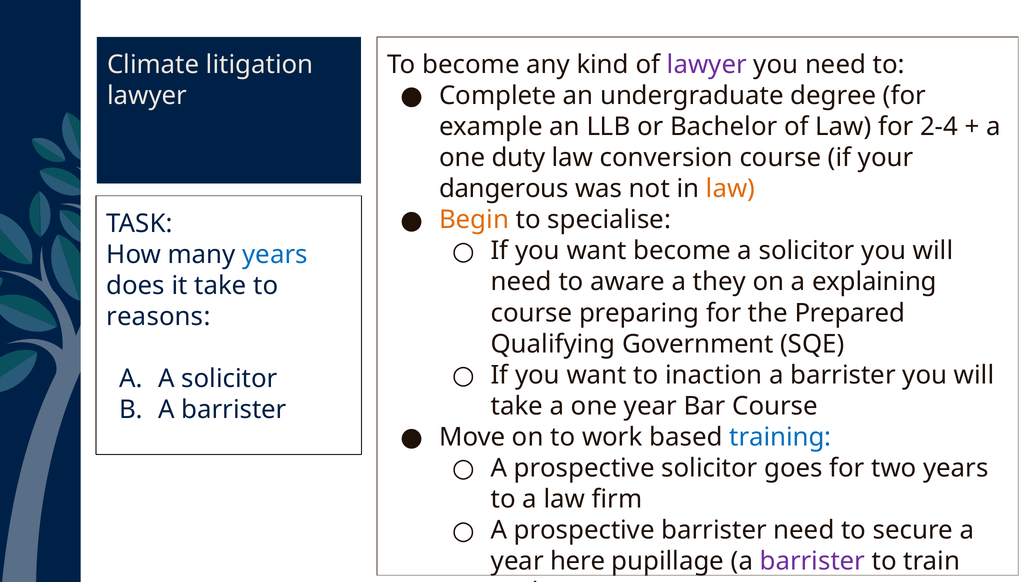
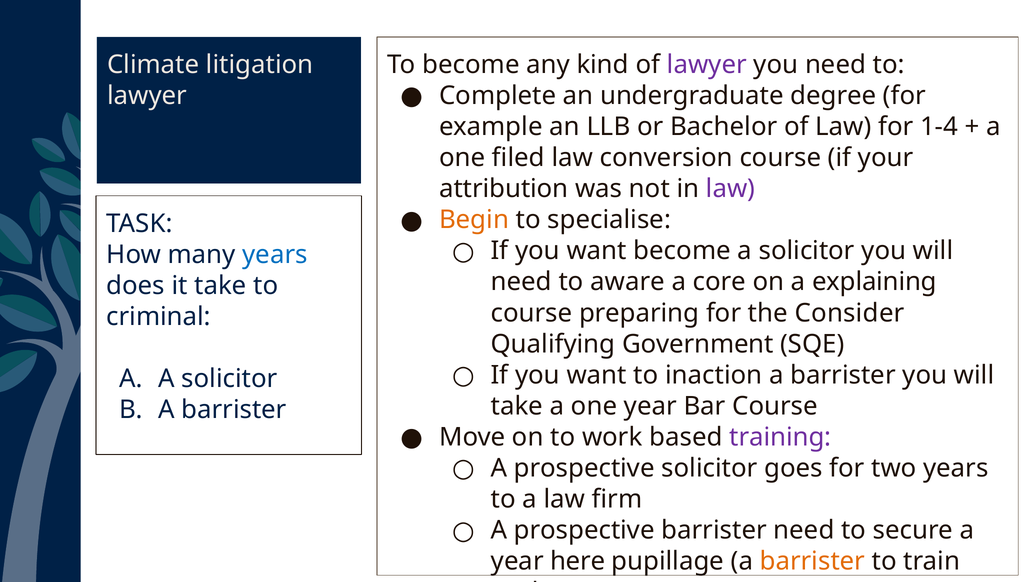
2-4: 2-4 -> 1-4
duty: duty -> filed
dangerous: dangerous -> attribution
law at (731, 189) colour: orange -> purple
they: they -> core
Prepared: Prepared -> Consider
reasons: reasons -> criminal
training colour: blue -> purple
barrister at (812, 561) colour: purple -> orange
